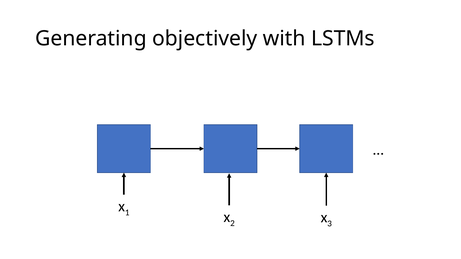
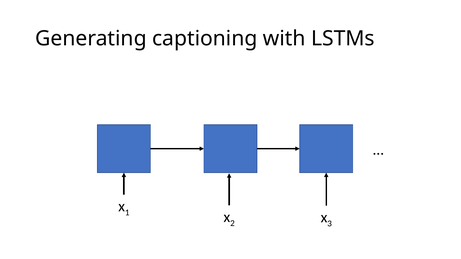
objectively: objectively -> captioning
